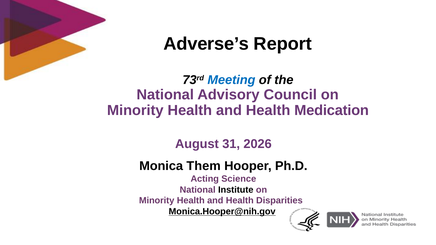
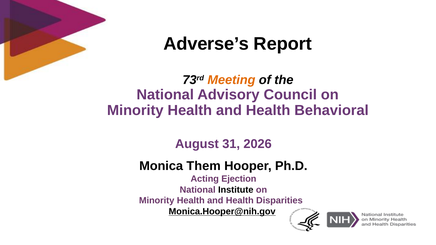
Meeting colour: blue -> orange
Medication: Medication -> Behavioral
Science: Science -> Ejection
